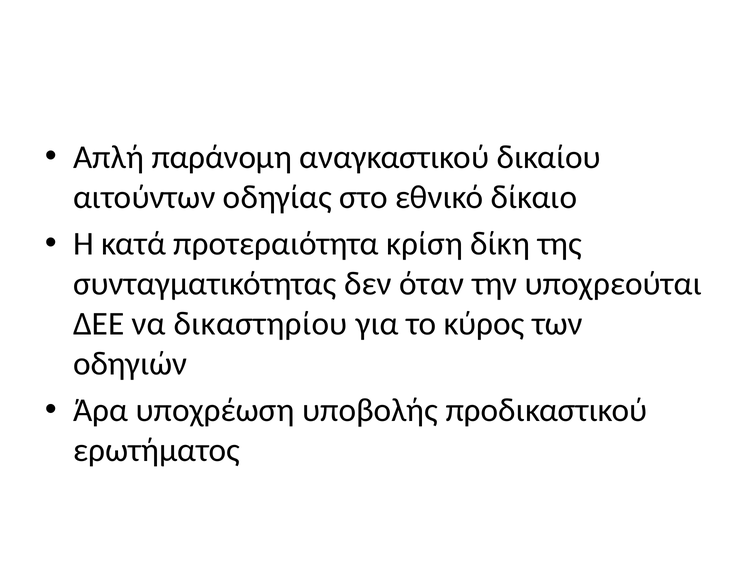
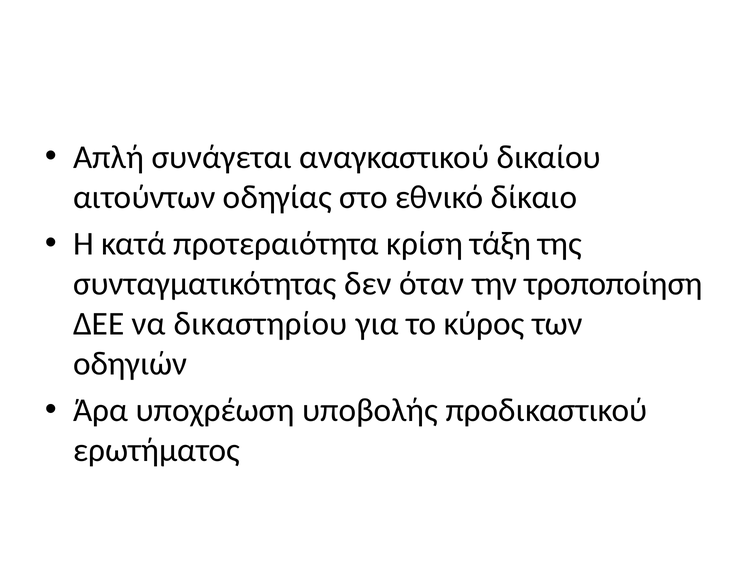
παράνομη: παράνομη -> συνάγεται
δίκη: δίκη -> τάξη
υποχρεούται: υποχρεούται -> τροποποίηση
